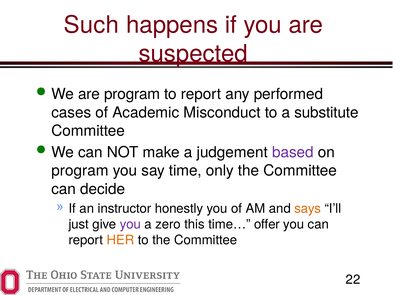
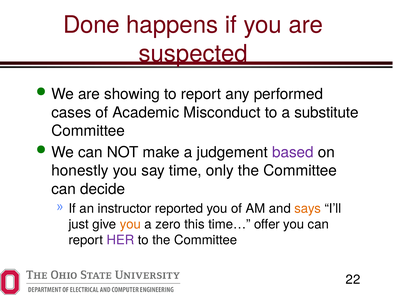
Such: Such -> Done
are program: program -> showing
program at (80, 170): program -> honestly
honestly: honestly -> reported
you at (130, 224) colour: purple -> orange
HER colour: orange -> purple
